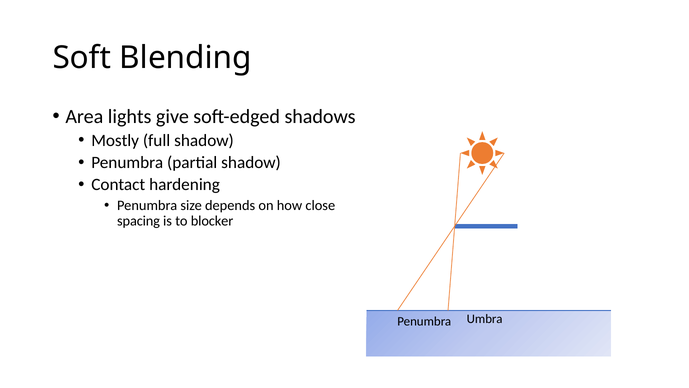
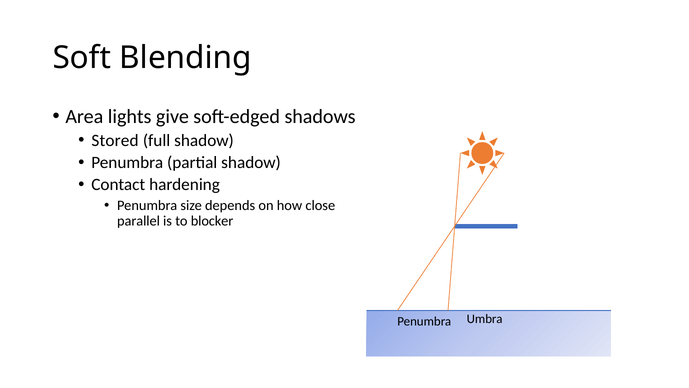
Mostly: Mostly -> Stored
spacing: spacing -> parallel
